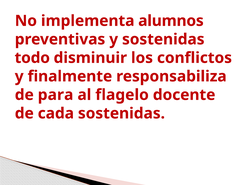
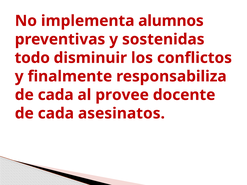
para at (56, 95): para -> cada
flagelo: flagelo -> provee
cada sostenidas: sostenidas -> asesinatos
